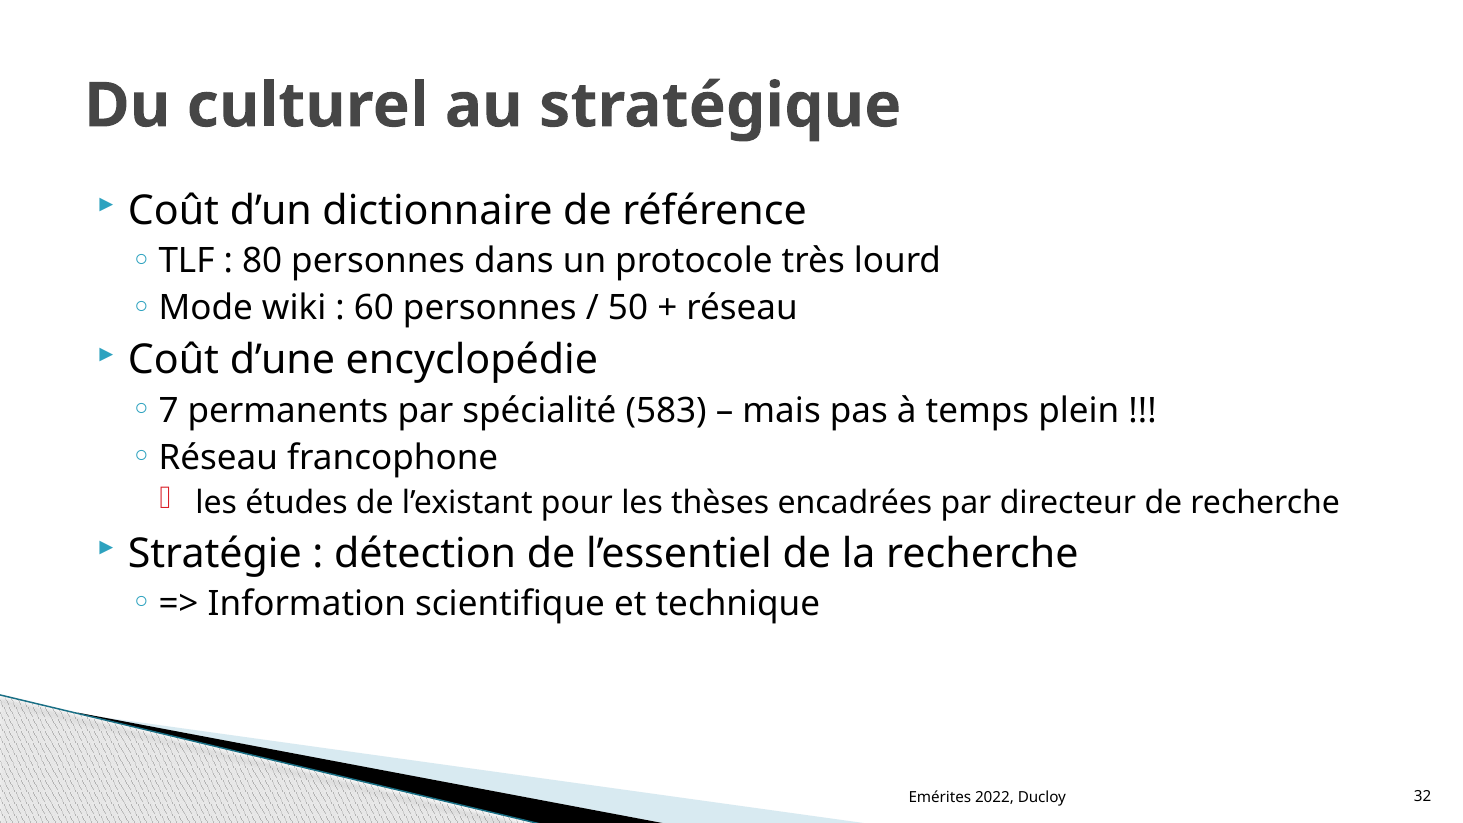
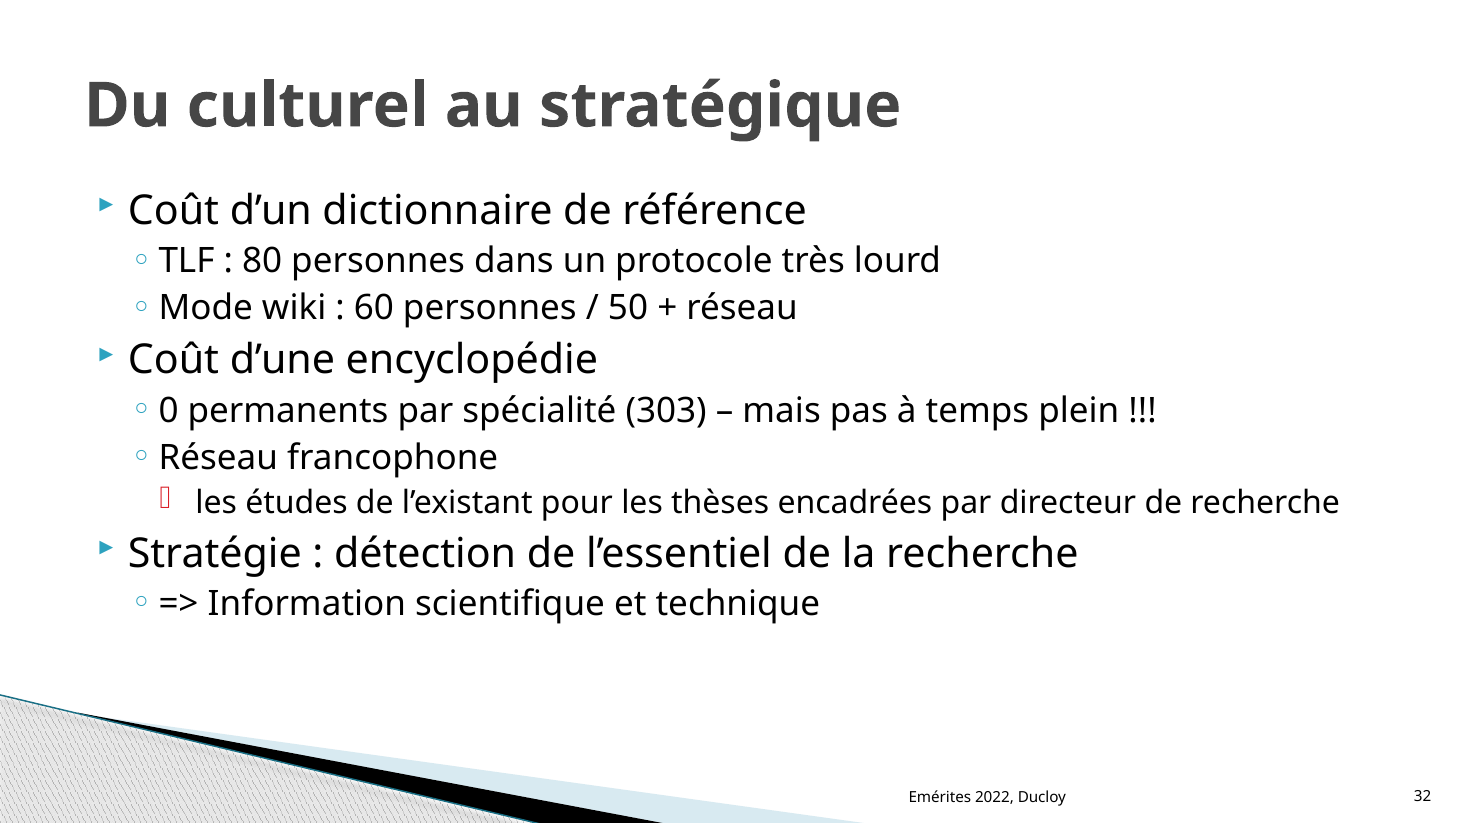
7: 7 -> 0
583: 583 -> 303
